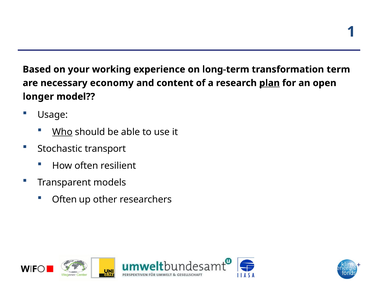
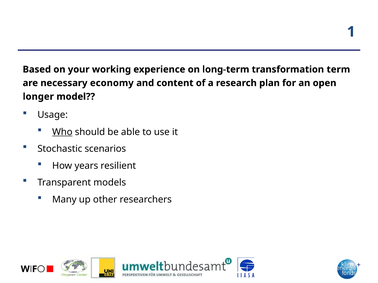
plan underline: present -> none
transport: transport -> scenarios
How often: often -> years
Often at (64, 200): Often -> Many
